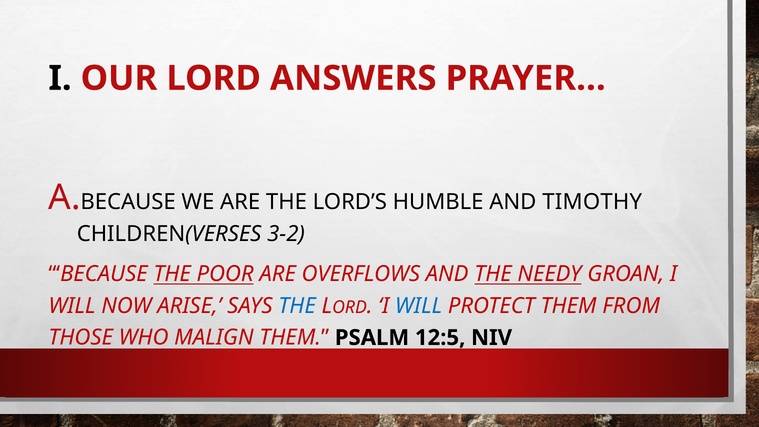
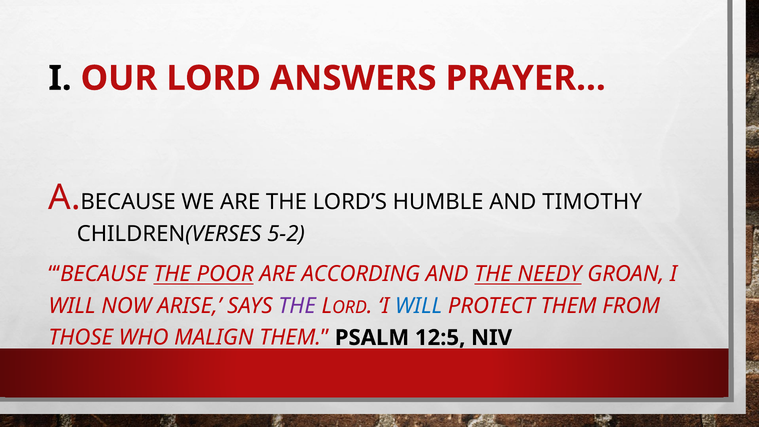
3-2: 3-2 -> 5-2
OVERFLOWS: OVERFLOWS -> ACCORDING
THE at (297, 306) colour: blue -> purple
